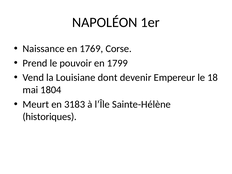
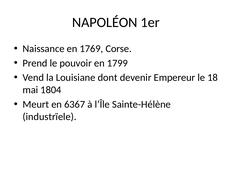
3183: 3183 -> 6367
historiques: historiques -> industrïele
